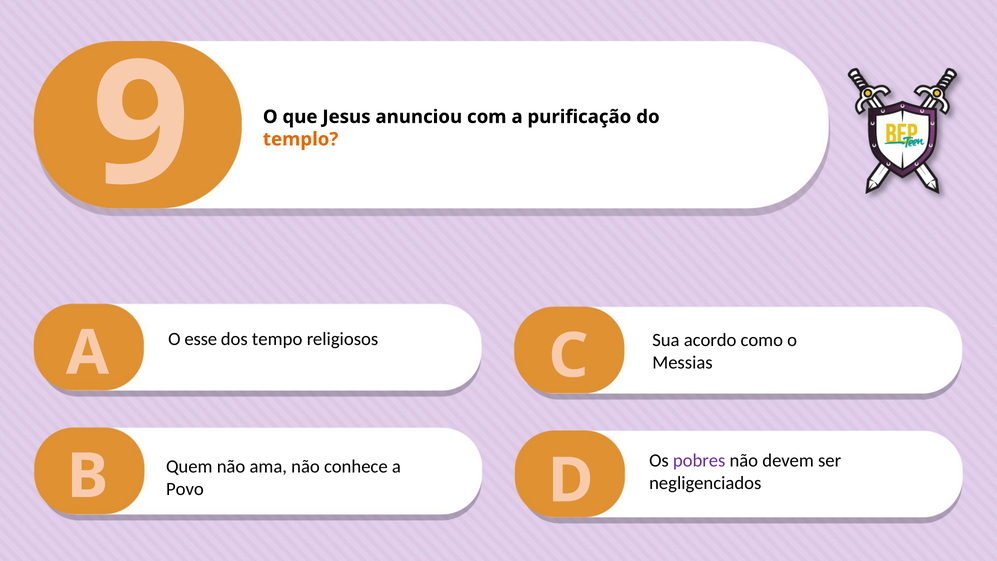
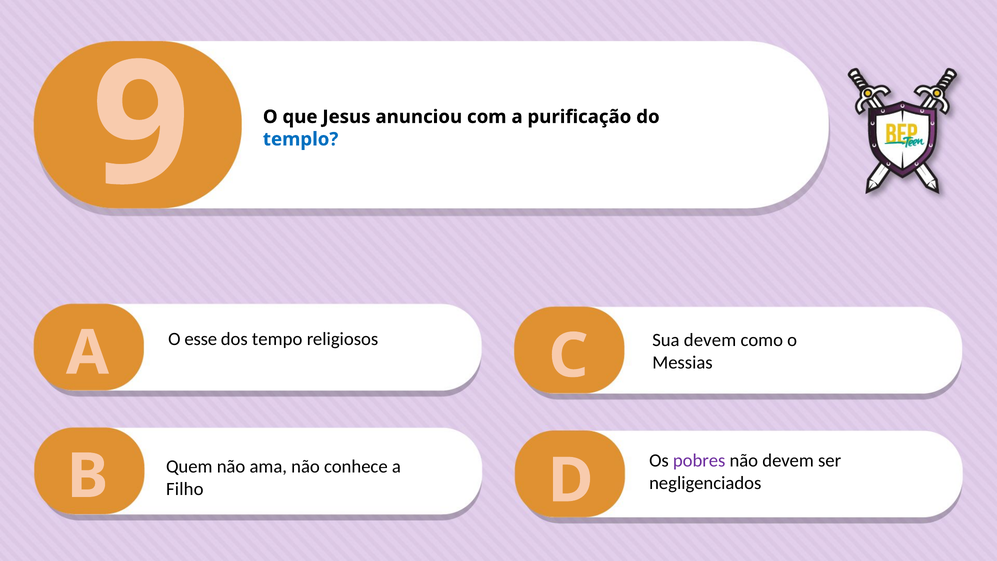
templo colour: orange -> blue
Sua acordo: acordo -> devem
Povo: Povo -> Filho
